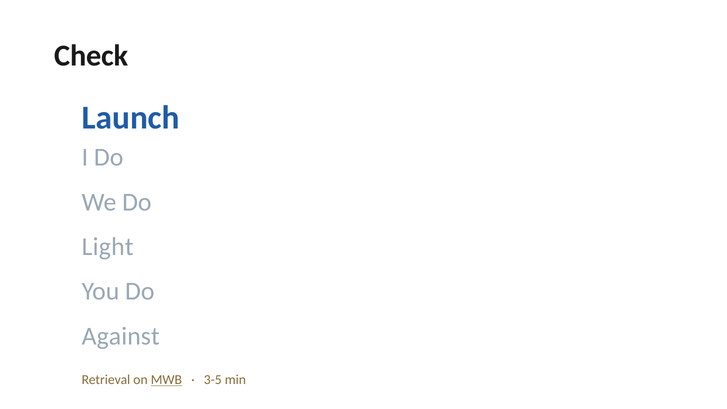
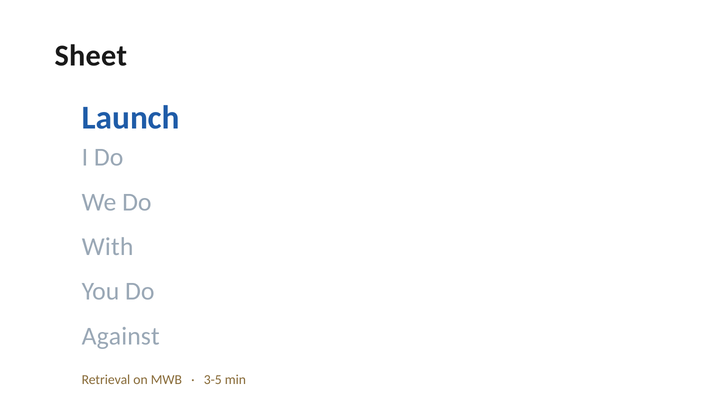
Check: Check -> Sheet
Light: Light -> With
MWB underline: present -> none
